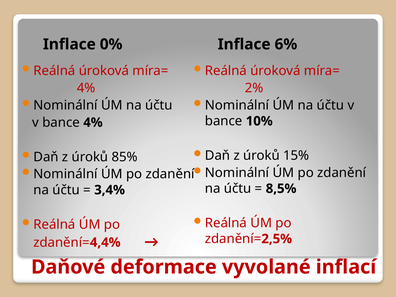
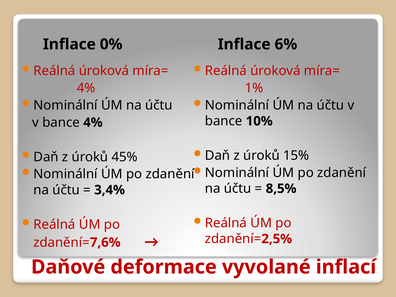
2%: 2% -> 1%
85%: 85% -> 45%
4,4%: 4,4% -> 7,6%
